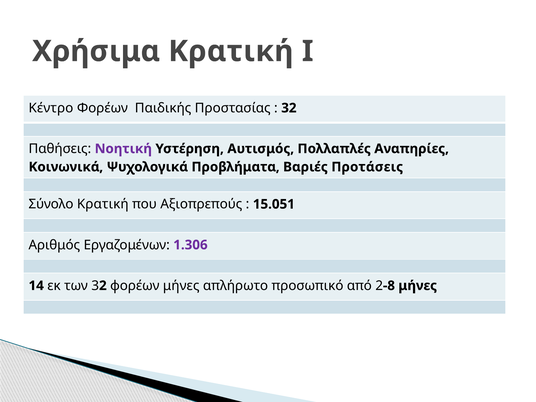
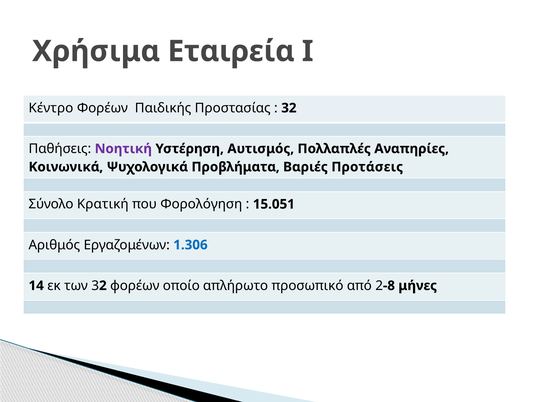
Χρήσιμα Κρατική: Κρατική -> Εταιρεία
Αξιοπρεπούς: Αξιοπρεπούς -> Φορολόγηση
1.306 colour: purple -> blue
φορέων μήνες: μήνες -> οποίο
